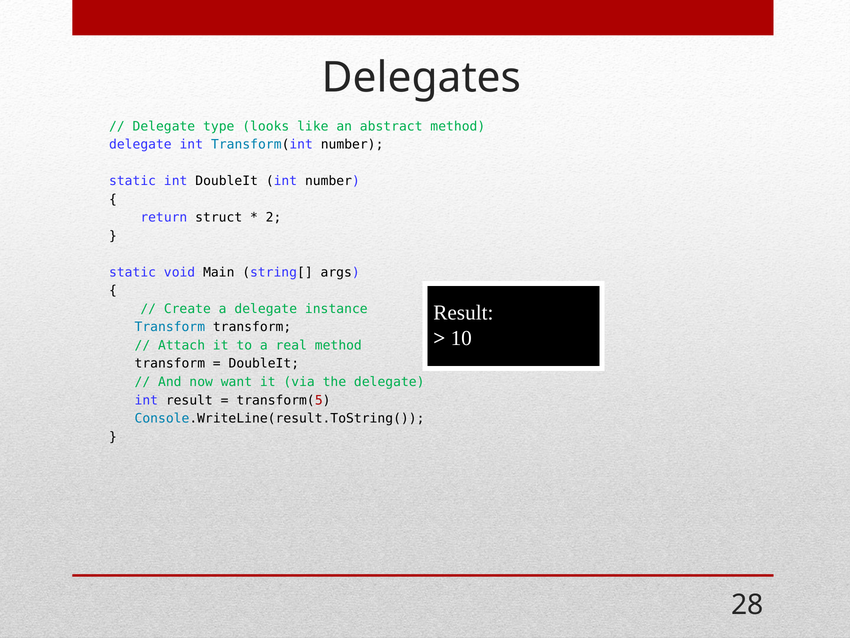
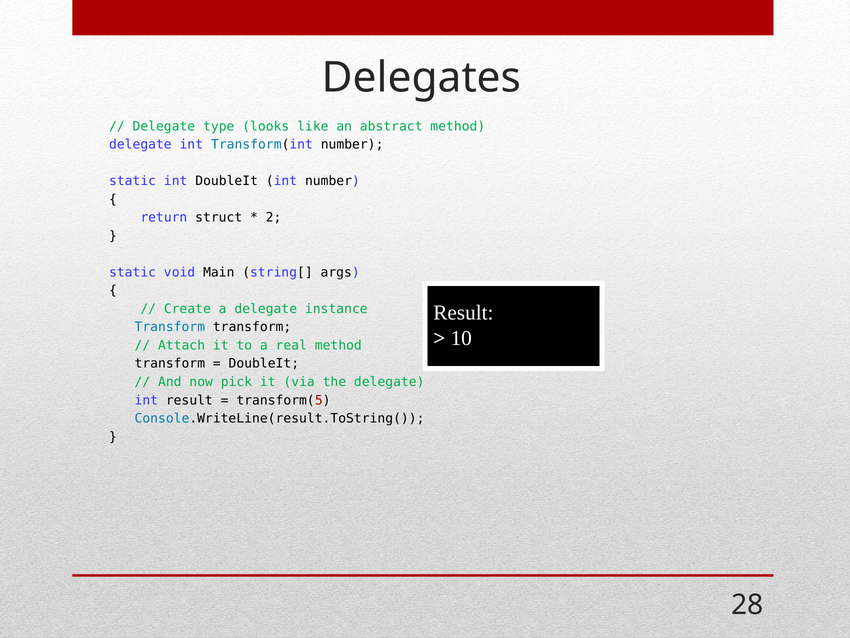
want: want -> pick
